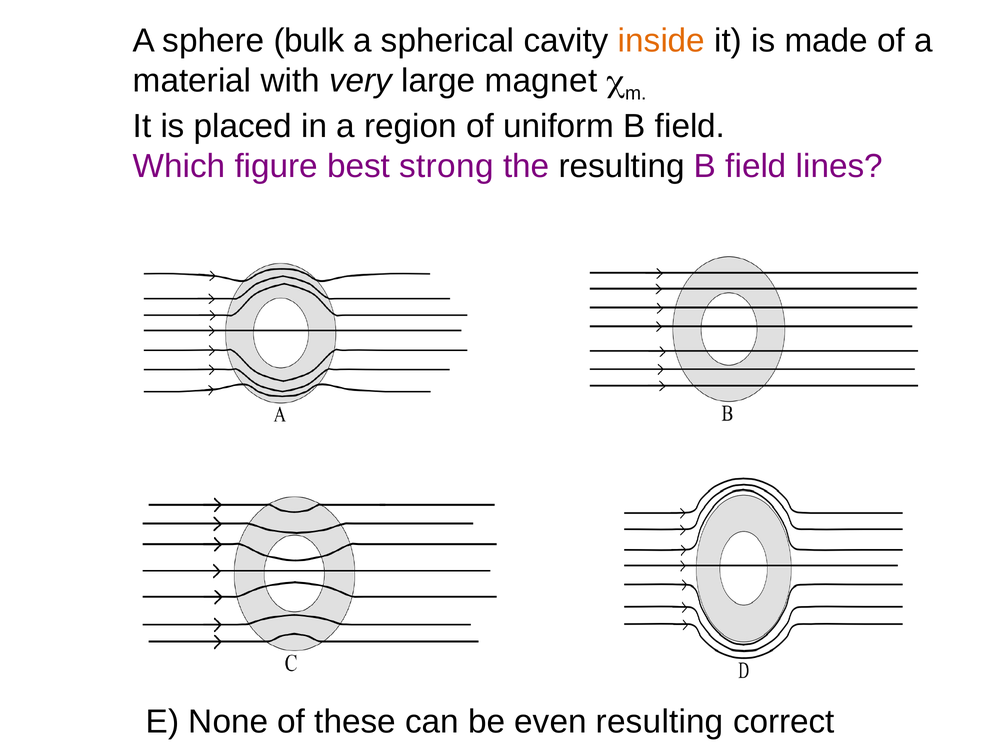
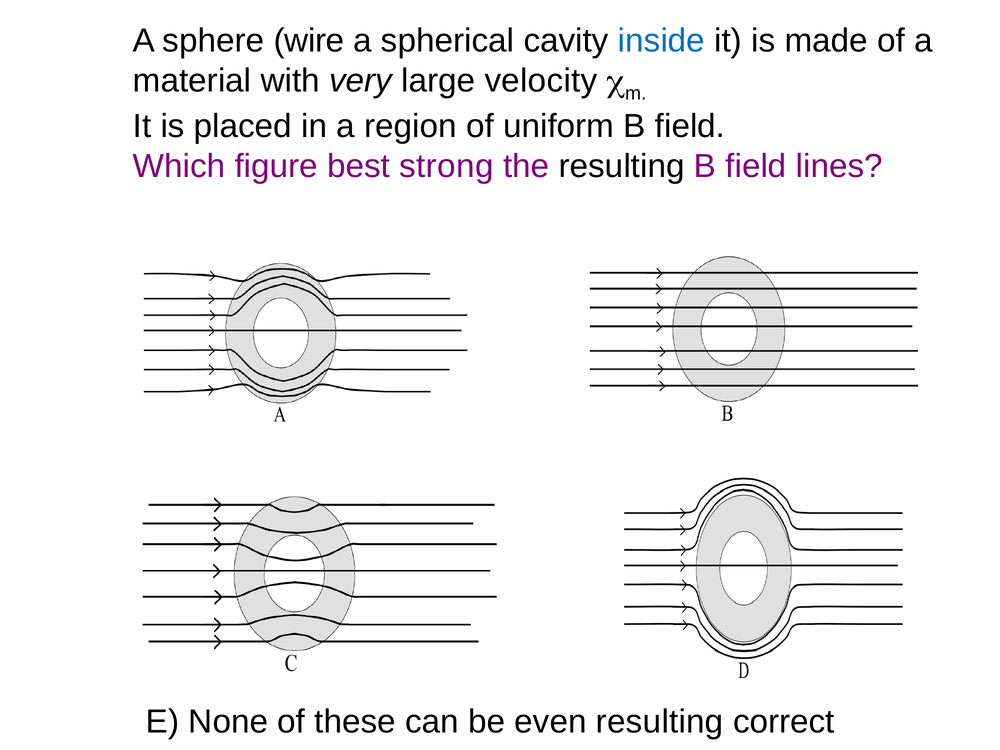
bulk: bulk -> wire
inside colour: orange -> blue
magnet: magnet -> velocity
